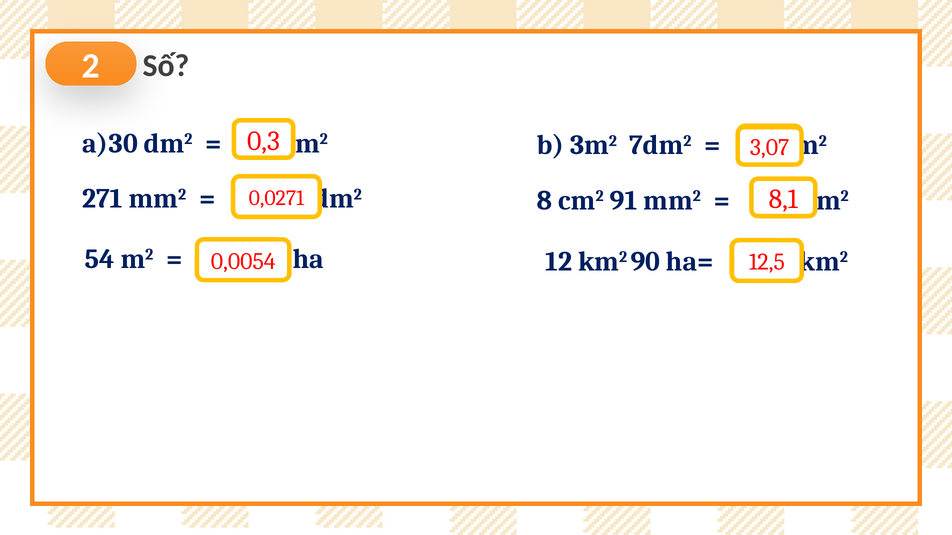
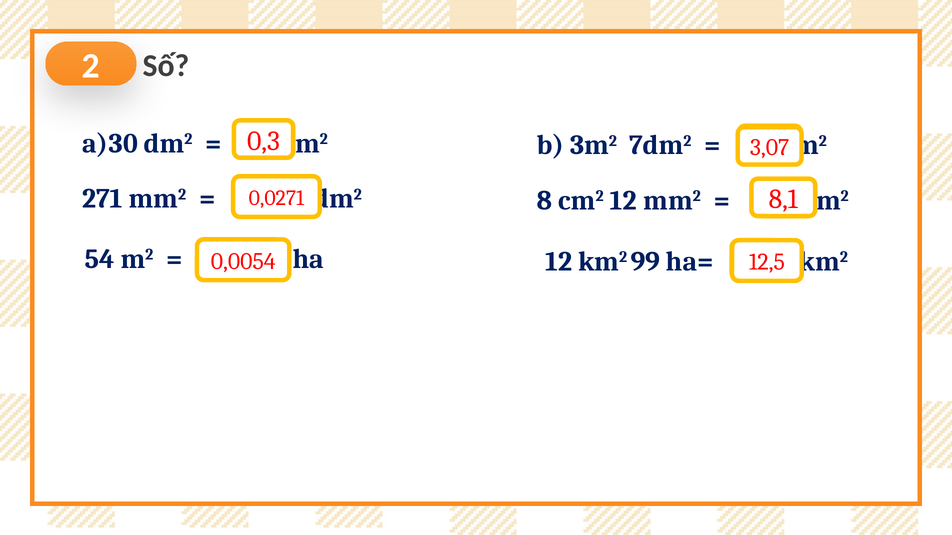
8 cm2 91: 91 -> 12
90: 90 -> 99
